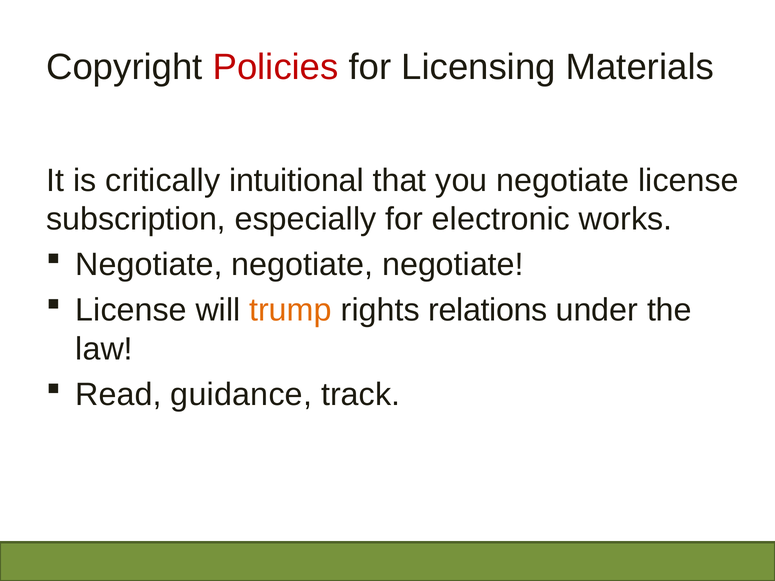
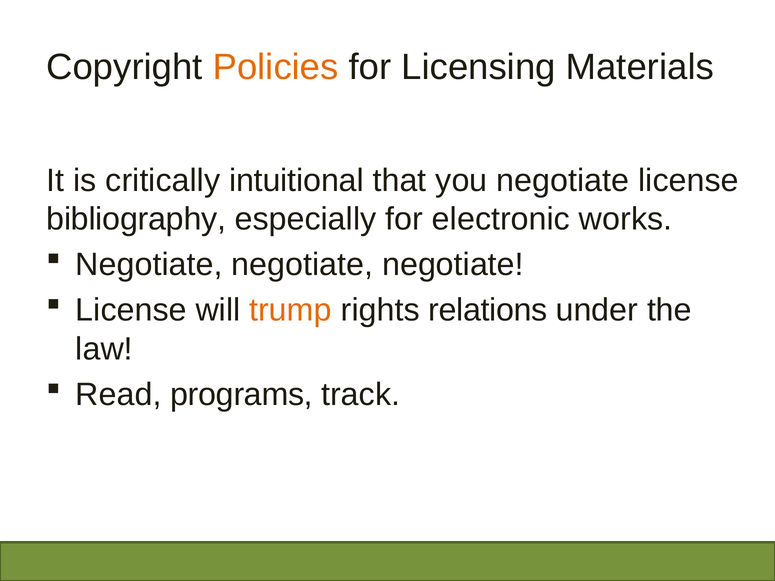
Policies colour: red -> orange
subscription: subscription -> bibliography
guidance: guidance -> programs
